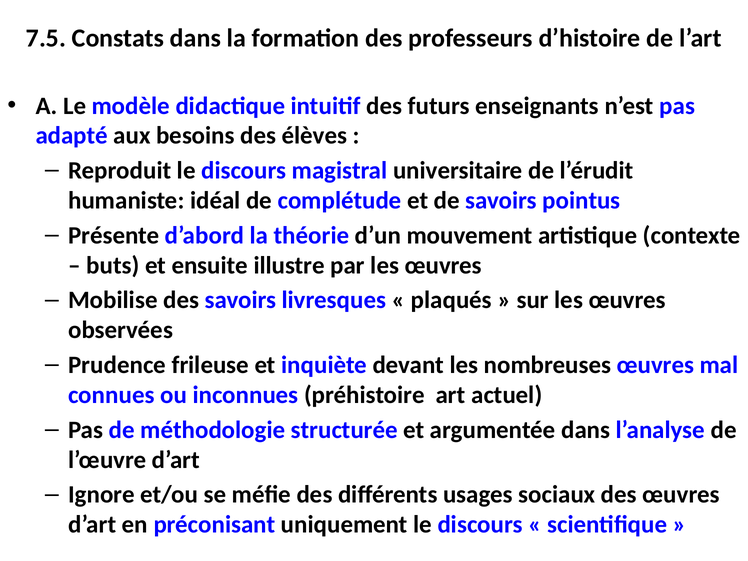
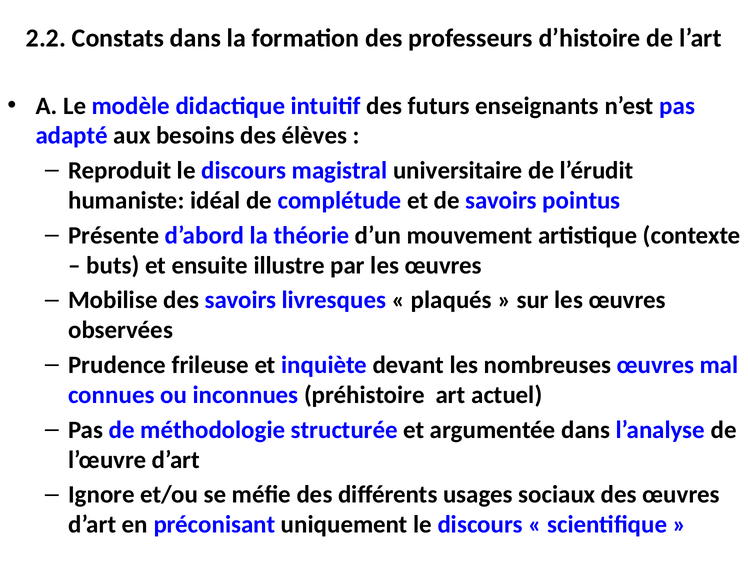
7.5: 7.5 -> 2.2
